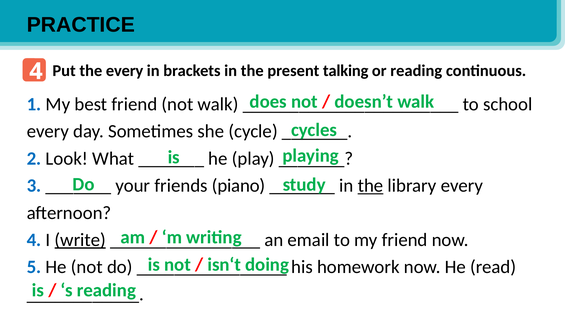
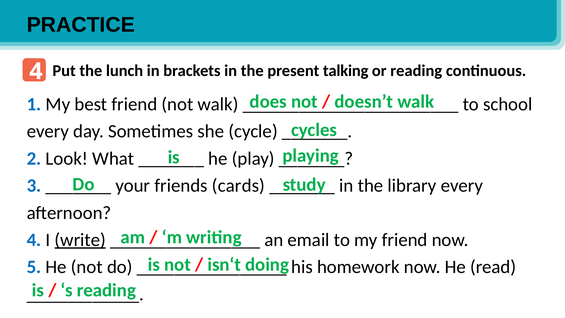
the every: every -> lunch
piano: piano -> cards
the at (370, 186) underline: present -> none
